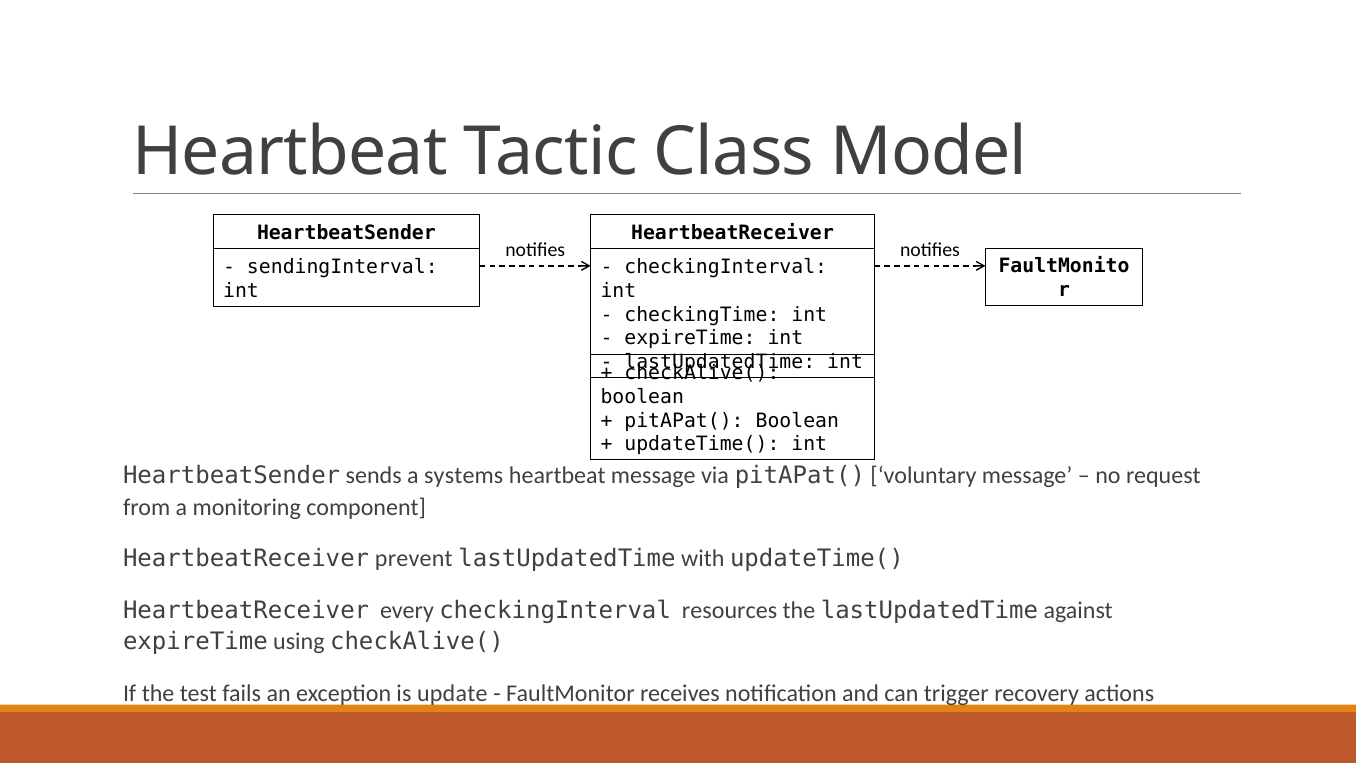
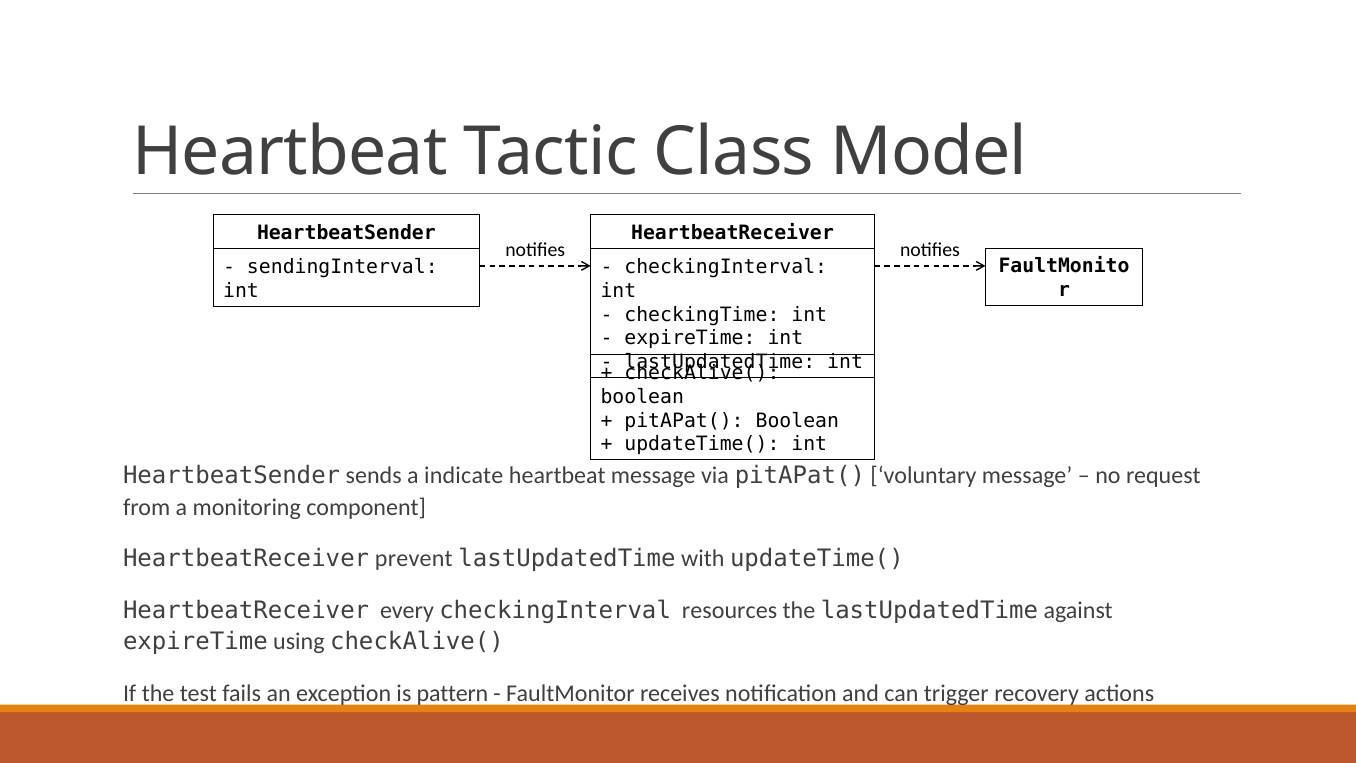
systems: systems -> indicate
update: update -> pattern
